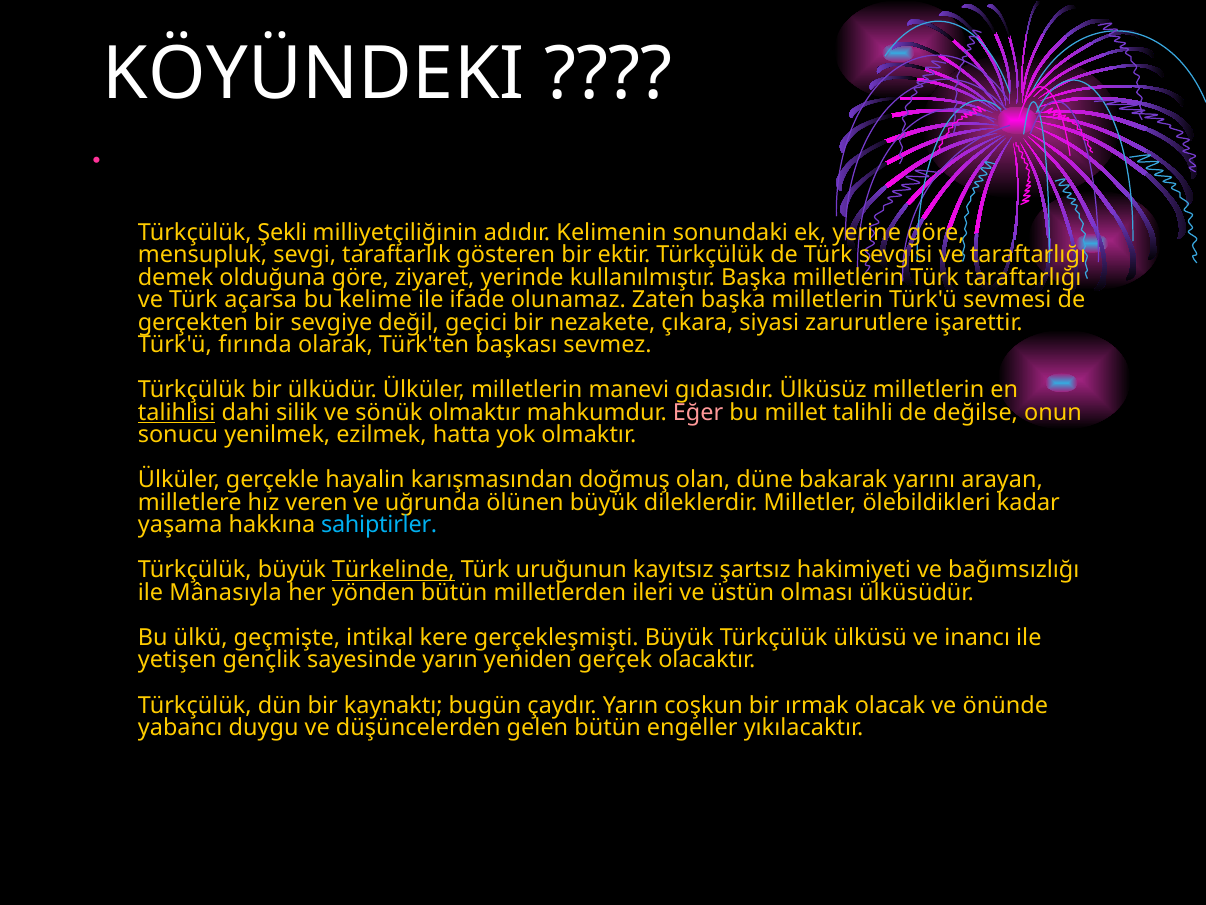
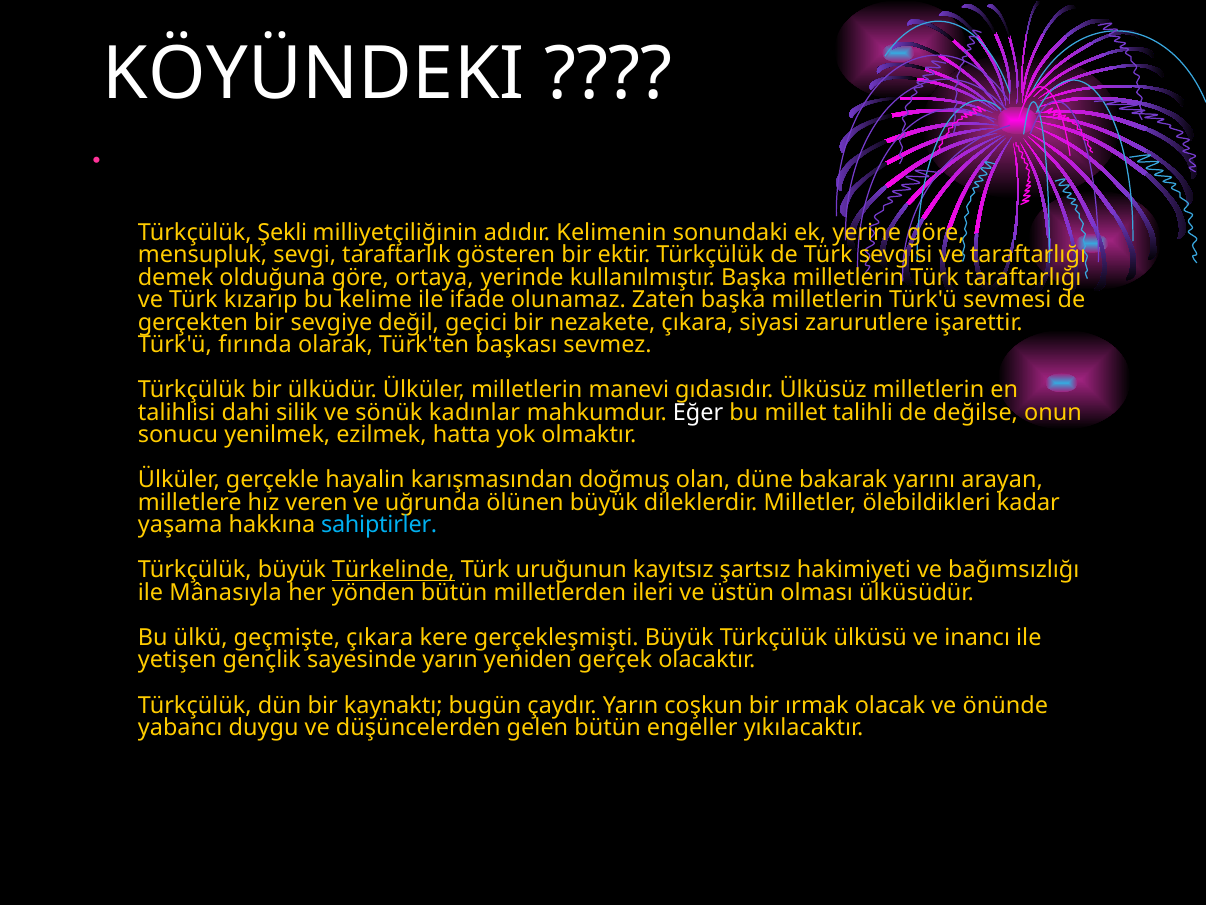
ziyaret: ziyaret -> ortaya
açarsa: açarsa -> kızarıp
talihlisi underline: present -> none
sönük olmaktır: olmaktır -> kadınlar
Eğer colour: pink -> white
geçmişte intikal: intikal -> çıkara
